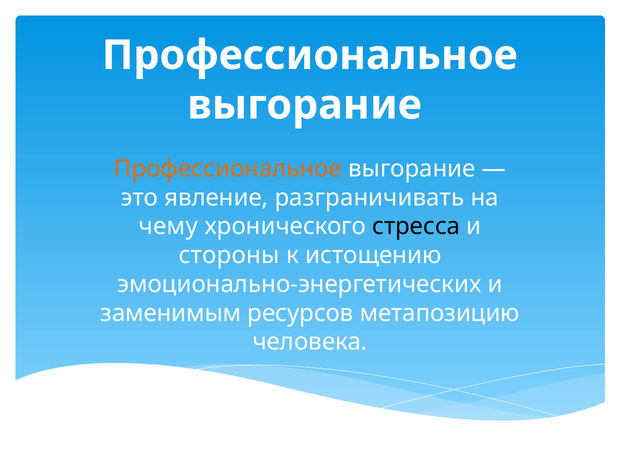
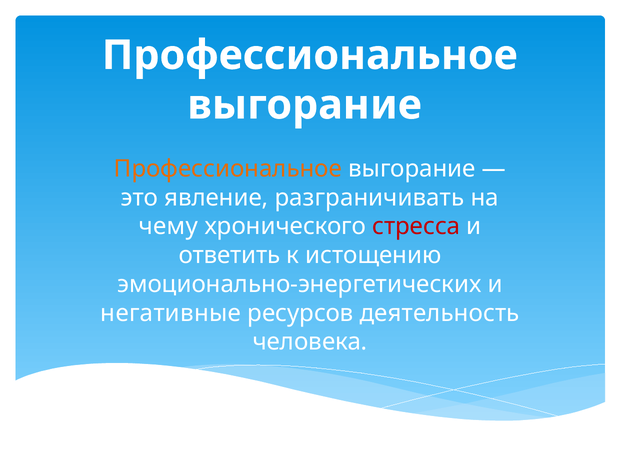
стресса colour: black -> red
стороны: стороны -> ответить
заменимым: заменимым -> негативные
метапозицию: метапозицию -> деятельность
